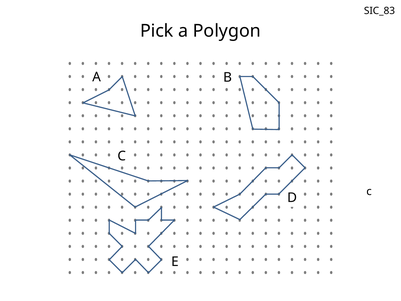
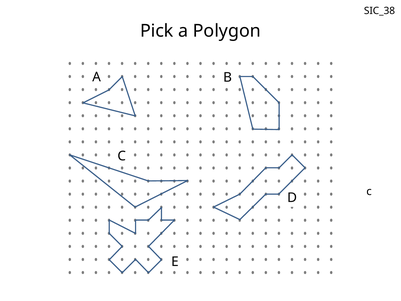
SIC_83: SIC_83 -> SIC_38
